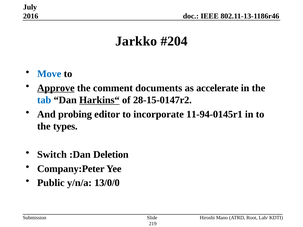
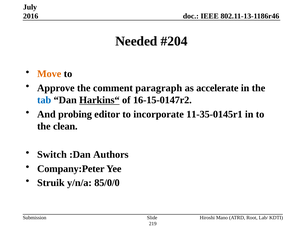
Jarkko: Jarkko -> Needed
Move colour: blue -> orange
Approve underline: present -> none
documents: documents -> paragraph
28-15-0147r2: 28-15-0147r2 -> 16-15-0147r2
11-94-0145r1: 11-94-0145r1 -> 11-35-0145r1
types: types -> clean
Deletion: Deletion -> Authors
Public: Public -> Struik
13/0/0: 13/0/0 -> 85/0/0
